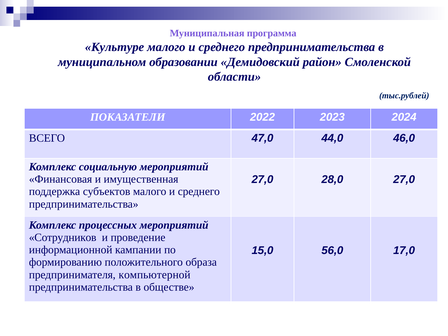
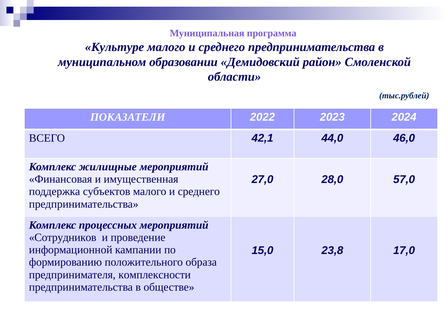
47,0: 47,0 -> 42,1
социальную: социальную -> жилищные
28,0 27,0: 27,0 -> 57,0
56,0: 56,0 -> 23,8
компьютерной: компьютерной -> комплексности
